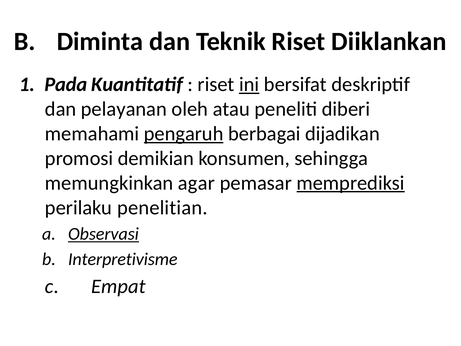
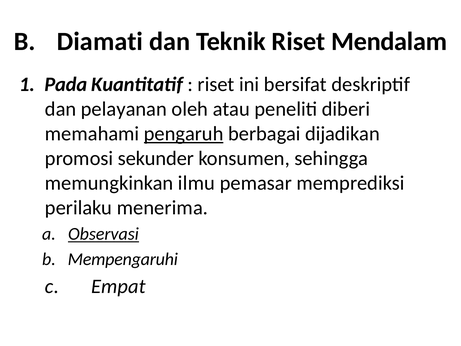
Diminta: Diminta -> Diamati
Diiklankan: Diiklankan -> Mendalam
ini underline: present -> none
demikian: demikian -> sekunder
agar: agar -> ilmu
memprediksi underline: present -> none
penelitian: penelitian -> menerima
Interpretivisme: Interpretivisme -> Mempengaruhi
